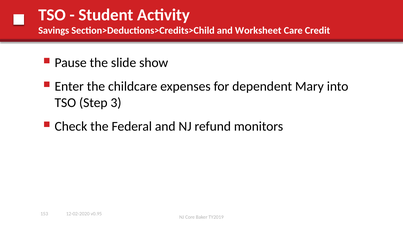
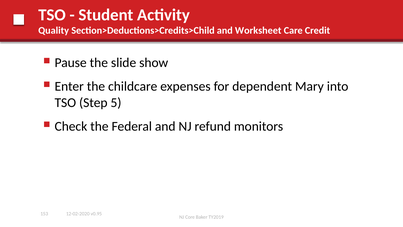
Savings: Savings -> Quality
3: 3 -> 5
